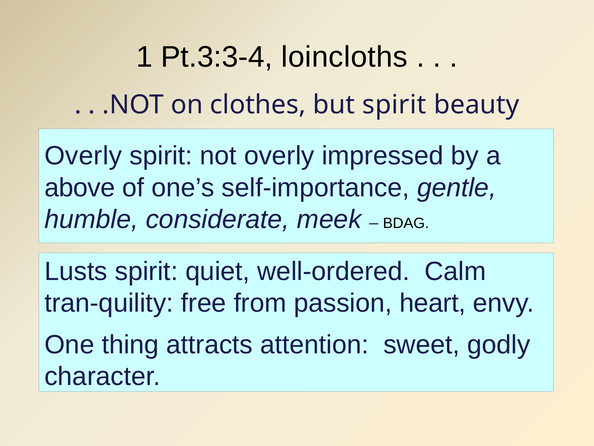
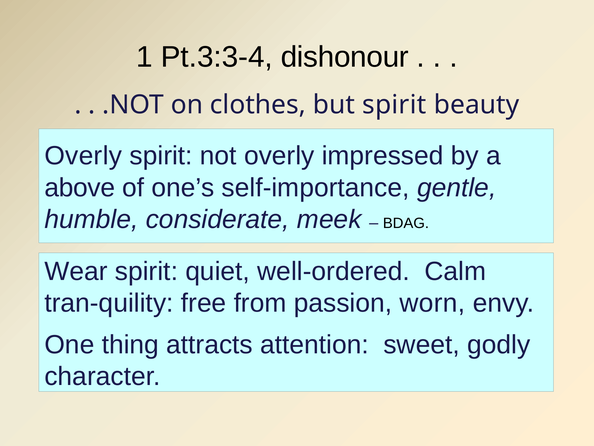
loincloths: loincloths -> dishonour
Lusts: Lusts -> Wear
heart: heart -> worn
